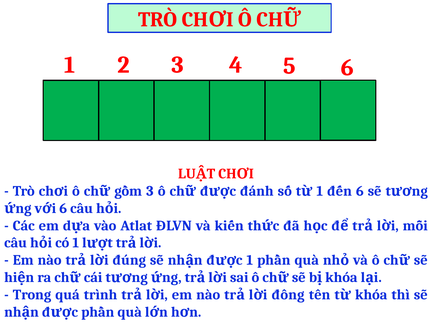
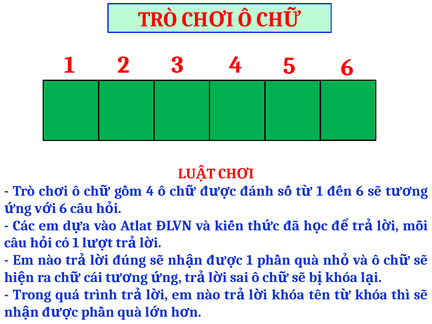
3 at (150, 191): 3 -> 4
đông at (288, 295): đông -> khóa
